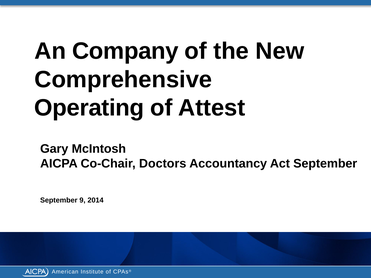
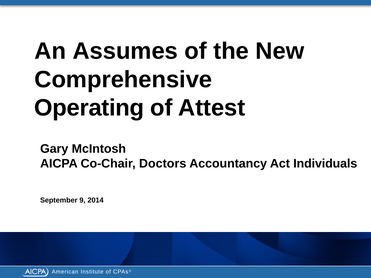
Company: Company -> Assumes
Act September: September -> Individuals
